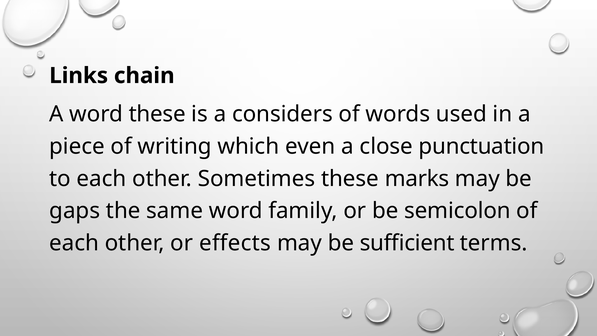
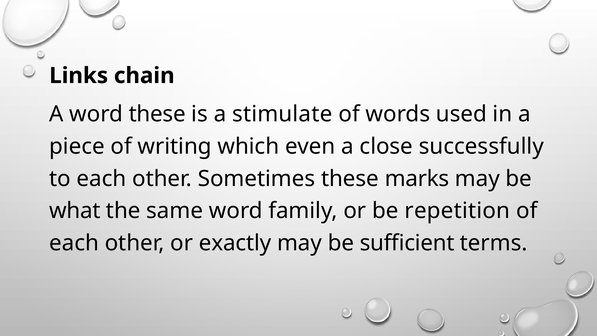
considers: considers -> stimulate
punctuation: punctuation -> successfully
gaps: gaps -> what
semicolon: semicolon -> repetition
effects: effects -> exactly
